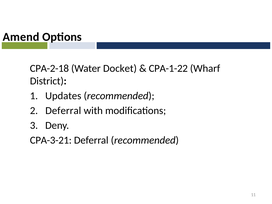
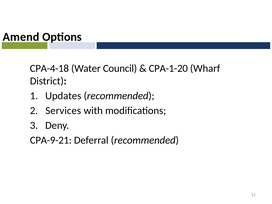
CPA-2-18: CPA-2-18 -> CPA-4-18
Docket: Docket -> Council
CPA-1-22: CPA-1-22 -> CPA-1-20
Deferral at (63, 111): Deferral -> Services
CPA-3-21: CPA-3-21 -> CPA-9-21
